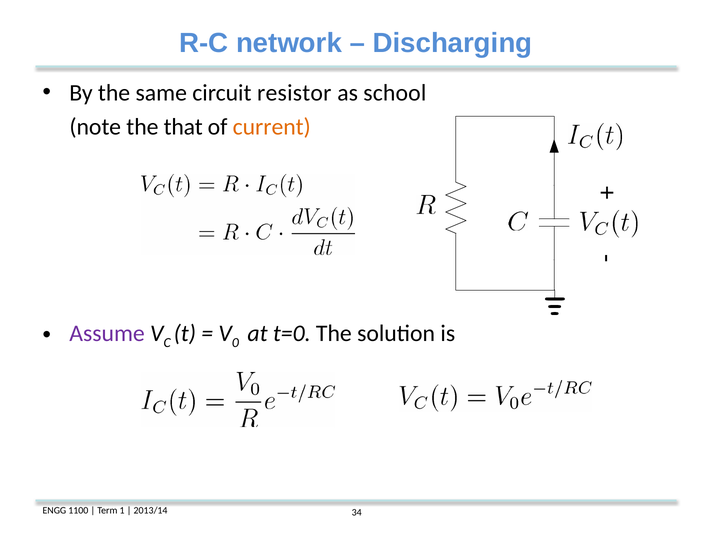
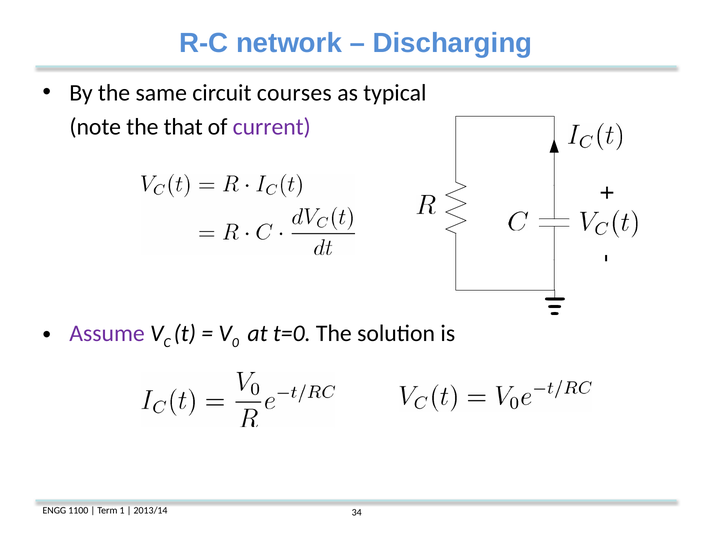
resistor: resistor -> courses
school: school -> typical
current colour: orange -> purple
